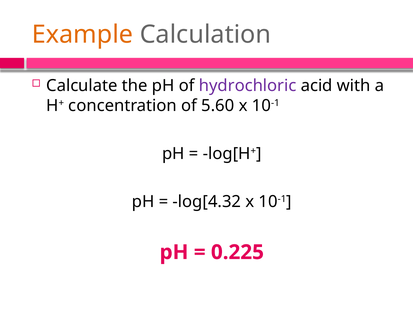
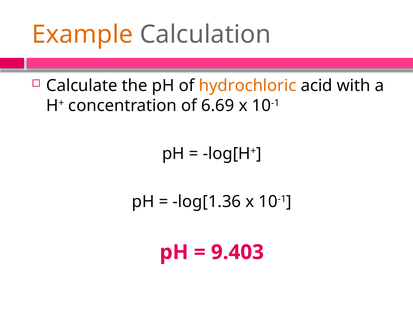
hydrochloric colour: purple -> orange
5.60: 5.60 -> 6.69
log[4.32: log[4.32 -> log[1.36
0.225: 0.225 -> 9.403
